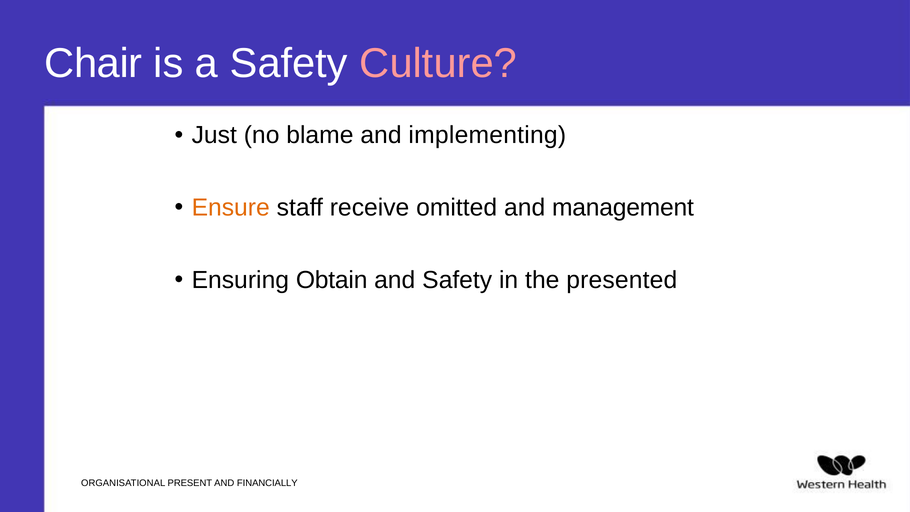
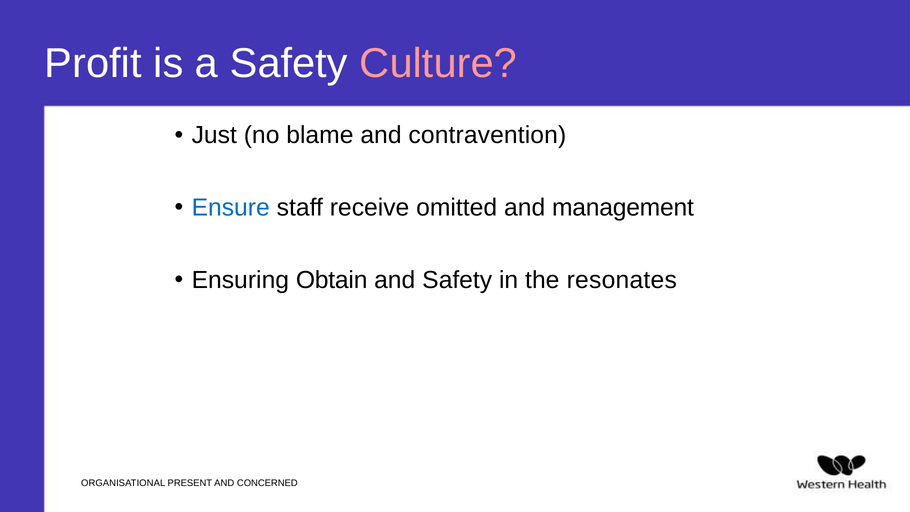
Chair: Chair -> Profit
implementing: implementing -> contravention
Ensure colour: orange -> blue
presented: presented -> resonates
FINANCIALLY: FINANCIALLY -> CONCERNED
